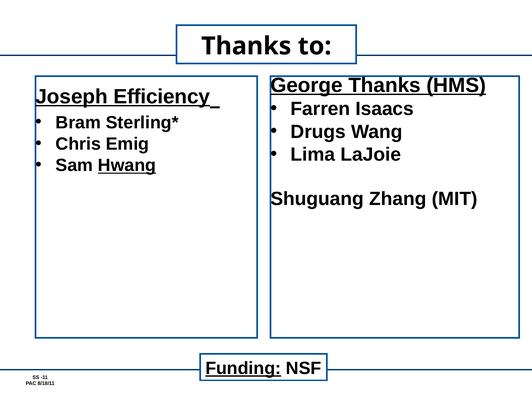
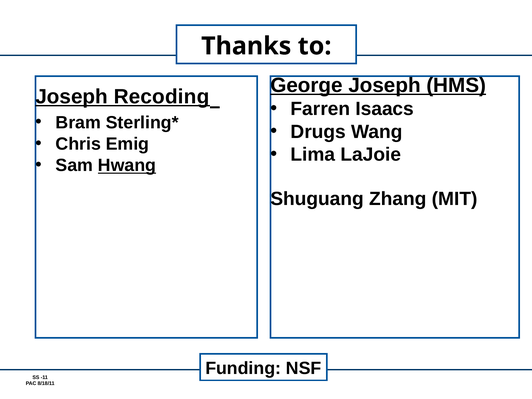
George Thanks: Thanks -> Joseph
Efficiency: Efficiency -> Recoding
Funding underline: present -> none
